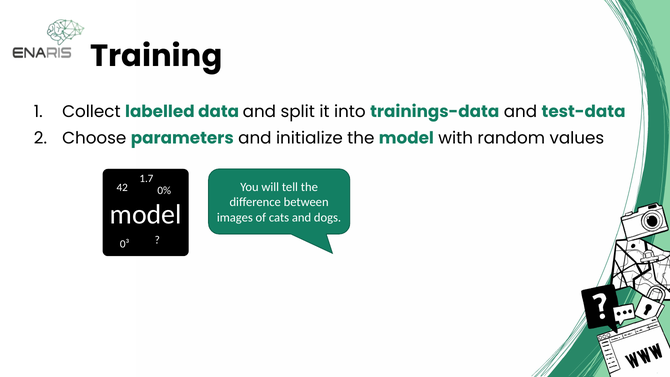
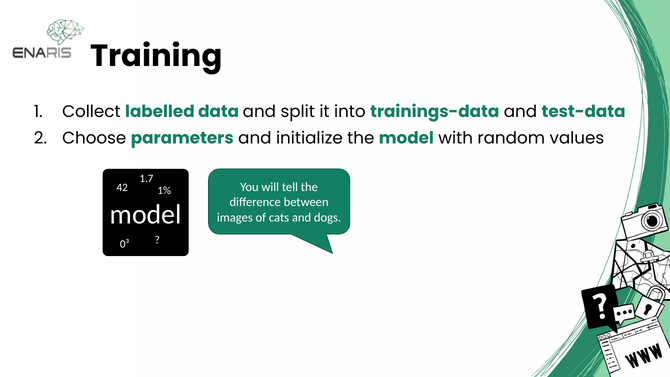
0%: 0% -> 1%
